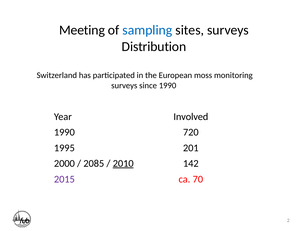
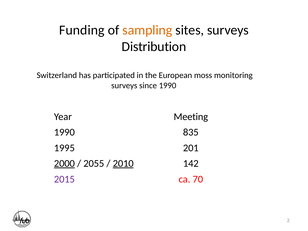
Meeting: Meeting -> Funding
sampling colour: blue -> orange
Involved: Involved -> Meeting
720: 720 -> 835
2000 underline: none -> present
2085: 2085 -> 2055
